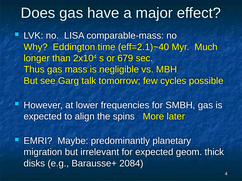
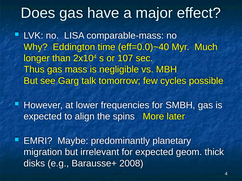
eff=2.1)~40: eff=2.1)~40 -> eff=0.0)~40
679: 679 -> 107
2084: 2084 -> 2008
